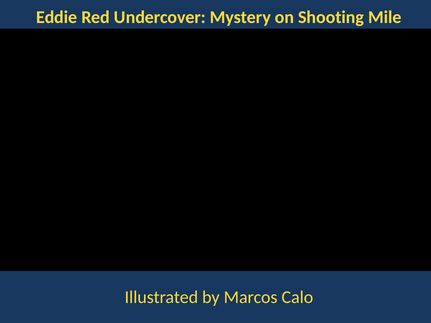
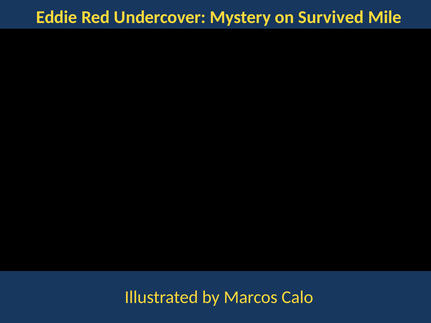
Shooting: Shooting -> Survived
